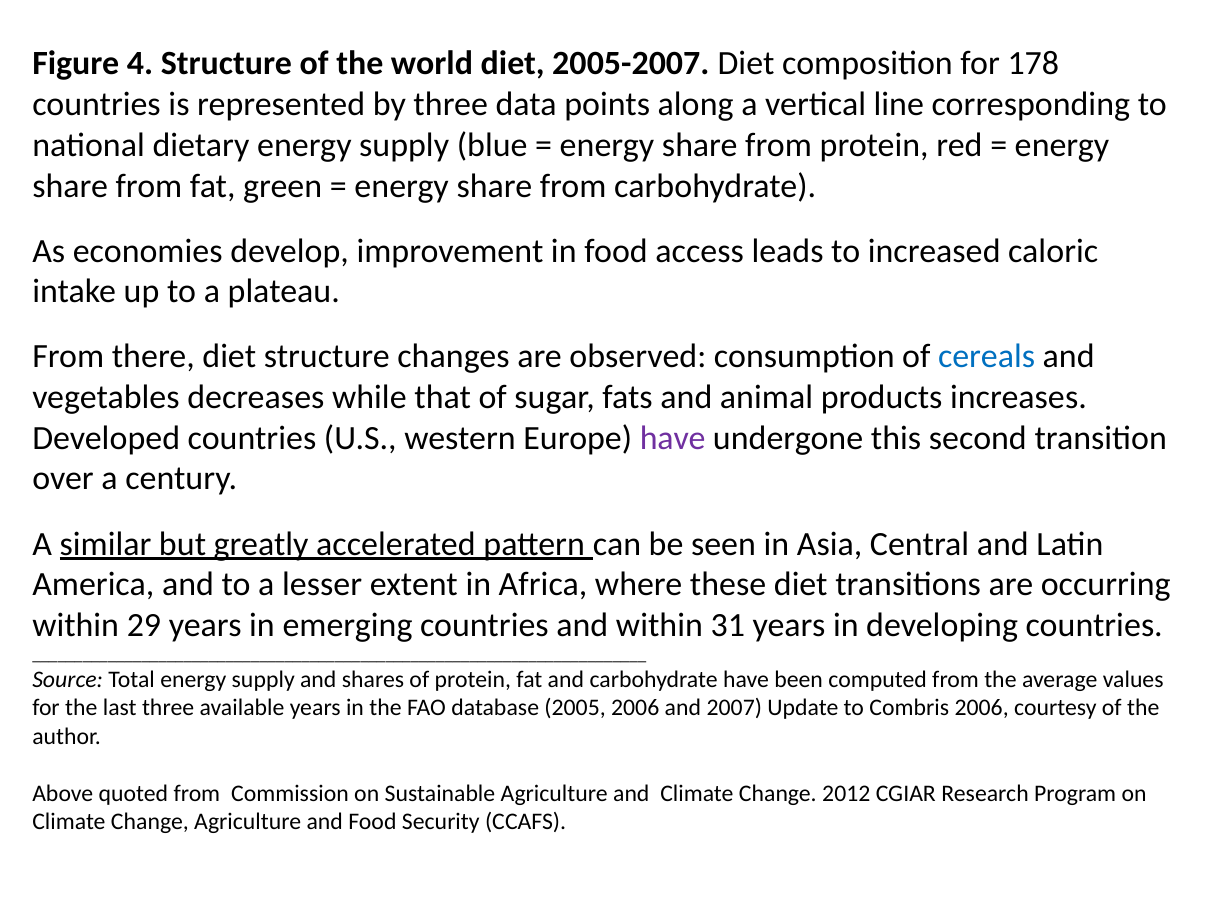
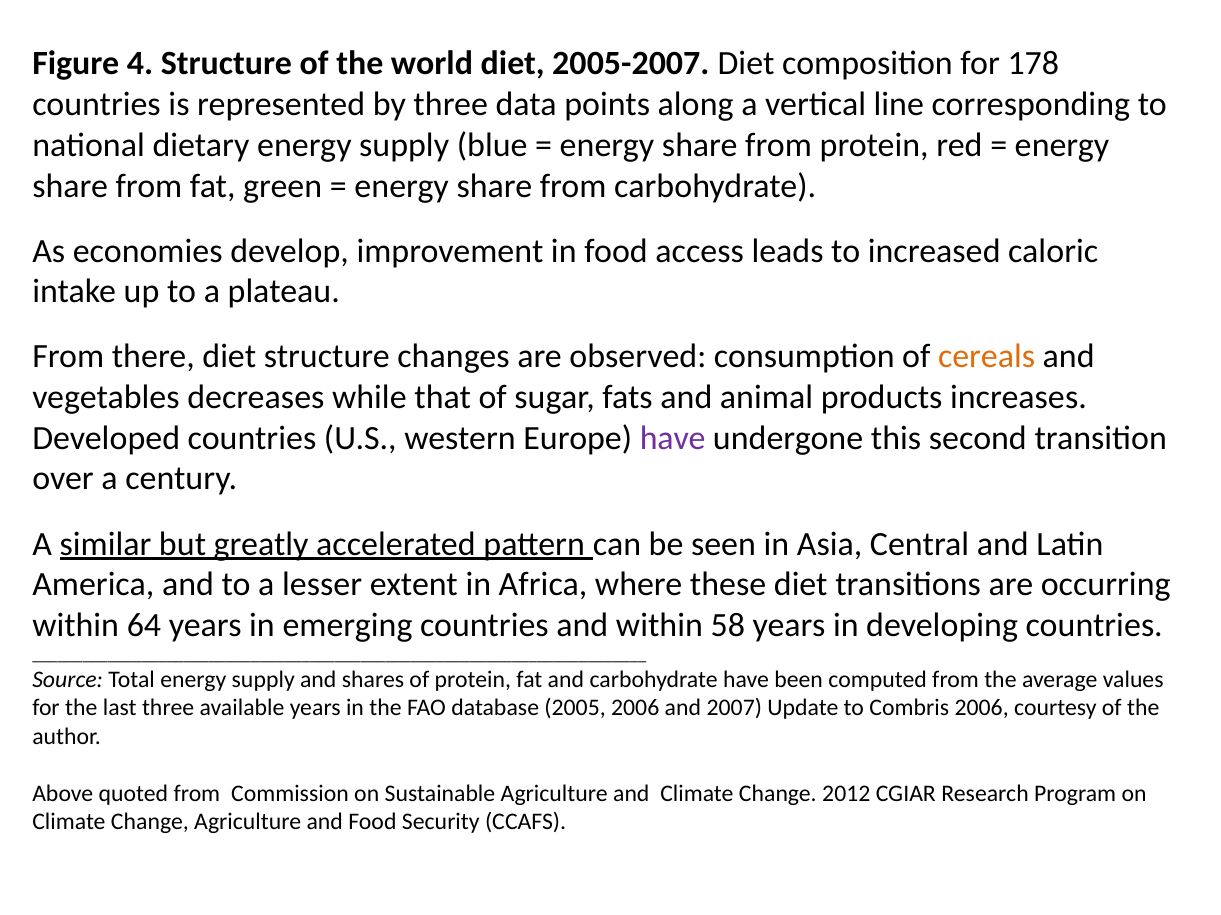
cereals colour: blue -> orange
29: 29 -> 64
31: 31 -> 58
